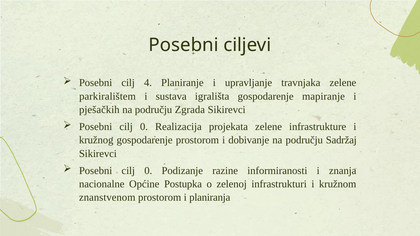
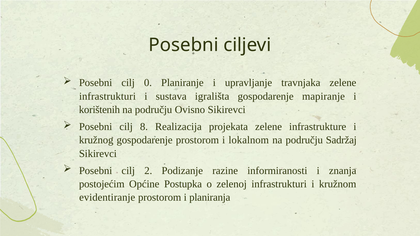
4: 4 -> 0
parkiralištem at (107, 96): parkiralištem -> infrastrukturi
pješačkih: pješačkih -> korištenih
Zgrada: Zgrada -> Ovisno
0 at (144, 127): 0 -> 8
dobivanje: dobivanje -> lokalnom
0 at (148, 171): 0 -> 2
nacionalne: nacionalne -> postojećim
znanstvenom: znanstvenom -> evidentiranje
